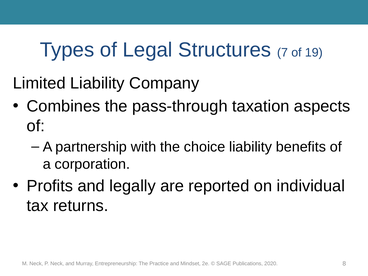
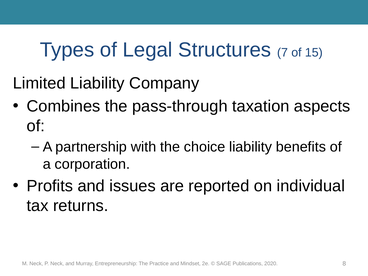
19: 19 -> 15
legally: legally -> issues
